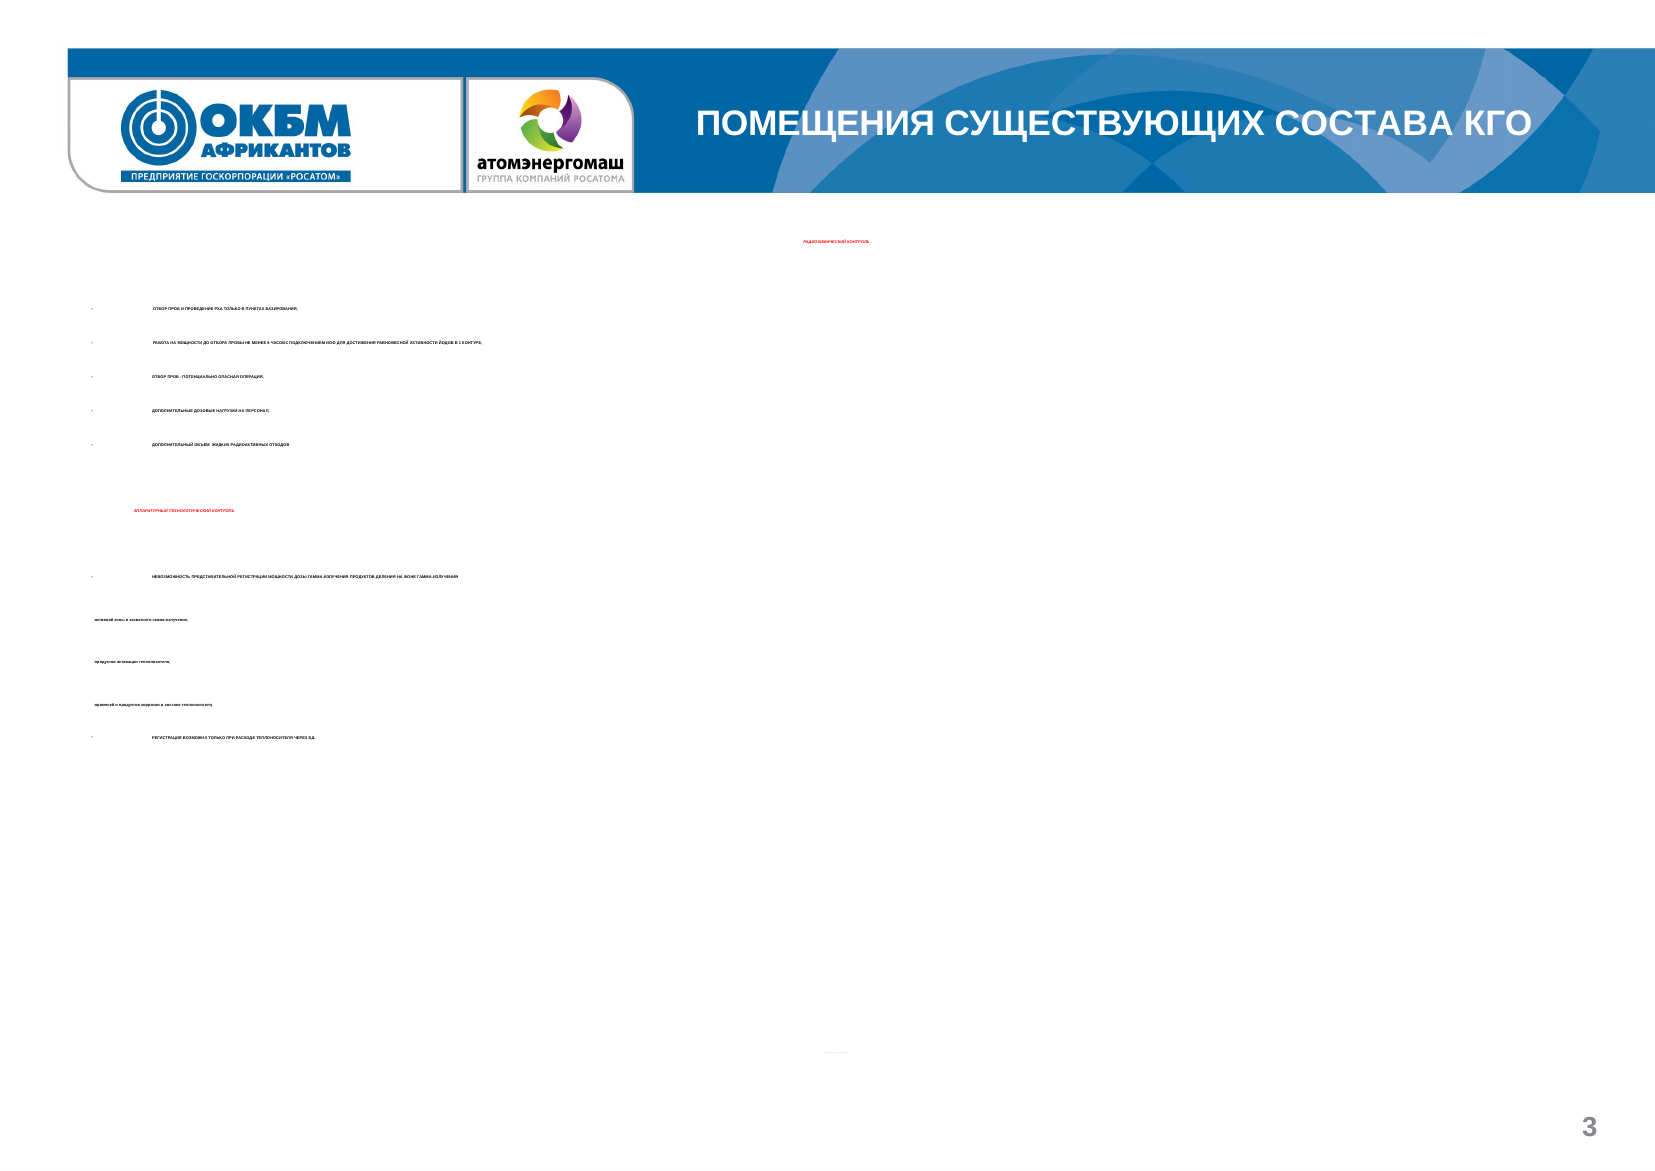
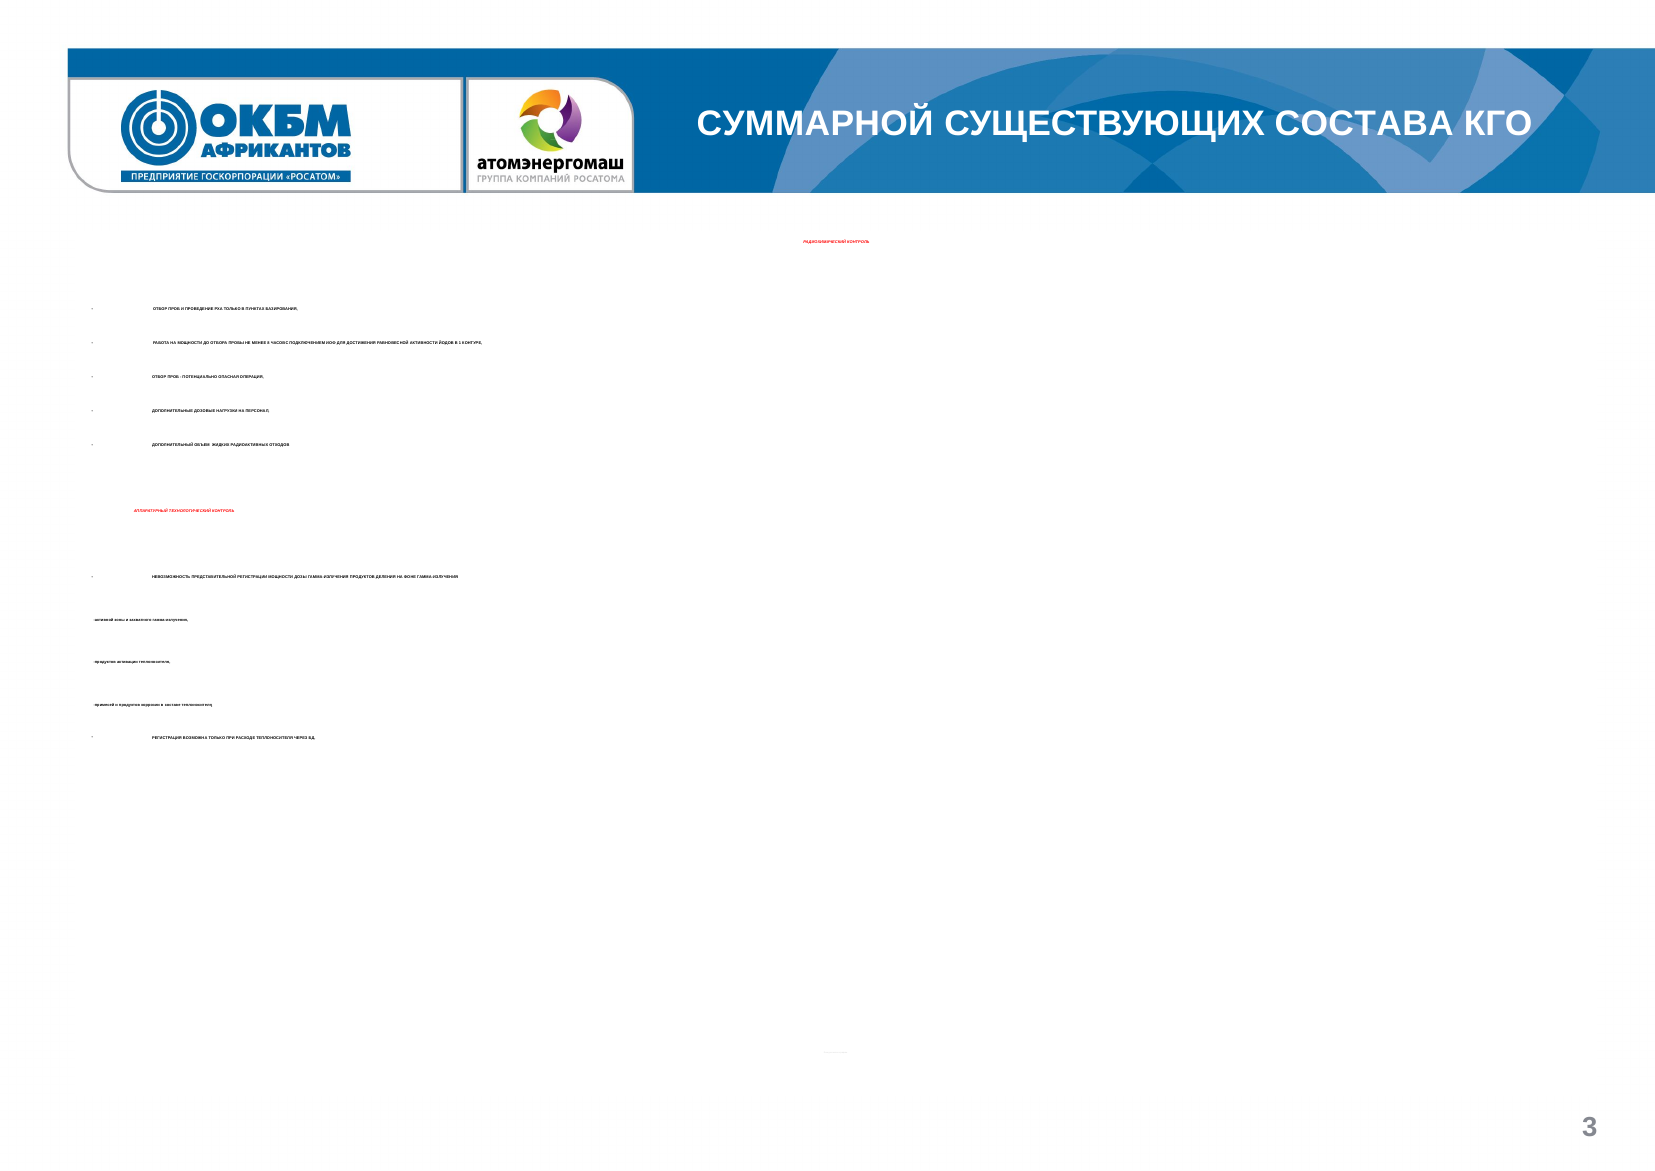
ПОМЕЩЕНИЯ: ПОМЕЩЕНИЯ -> СУММАРНОЙ
